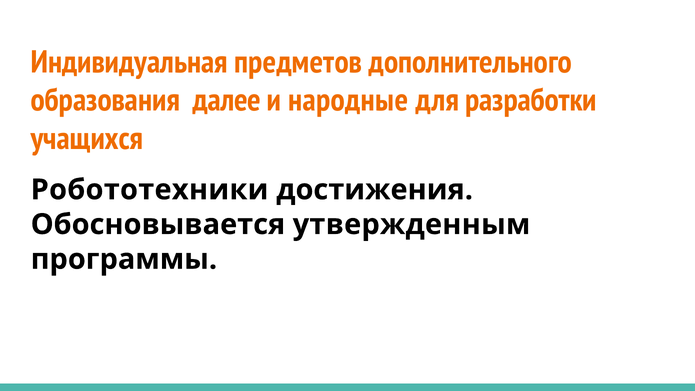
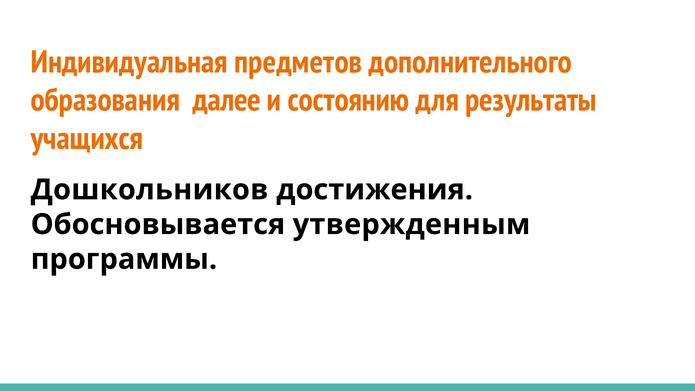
народные: народные -> состоянию
разработки: разработки -> результаты
Робототехники: Робототехники -> Дошкольников
